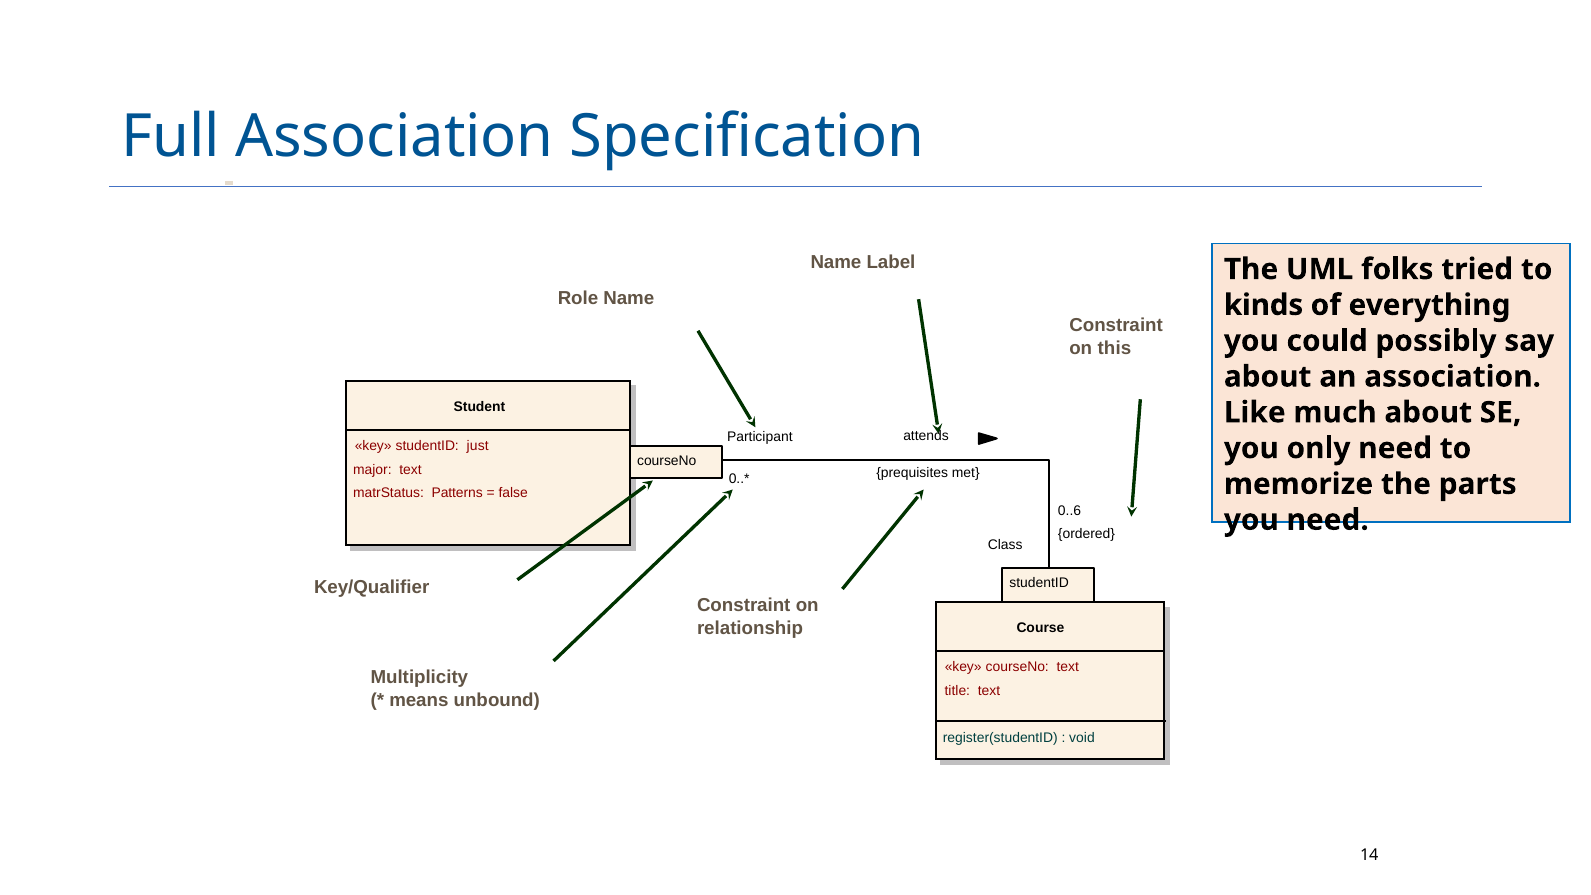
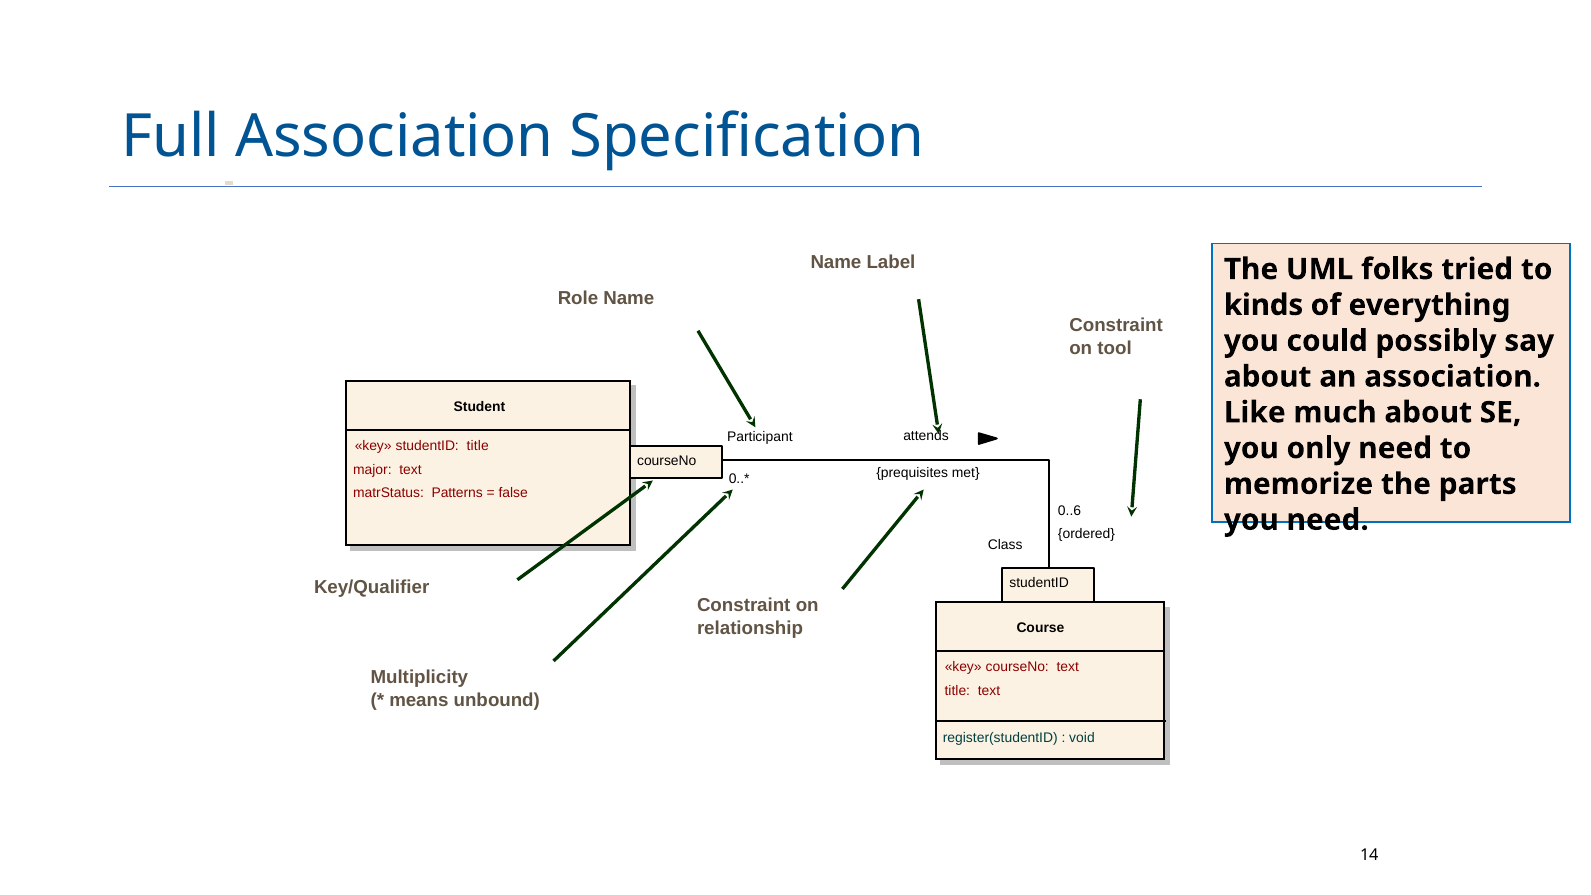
this: this -> tool
studentID just: just -> title
